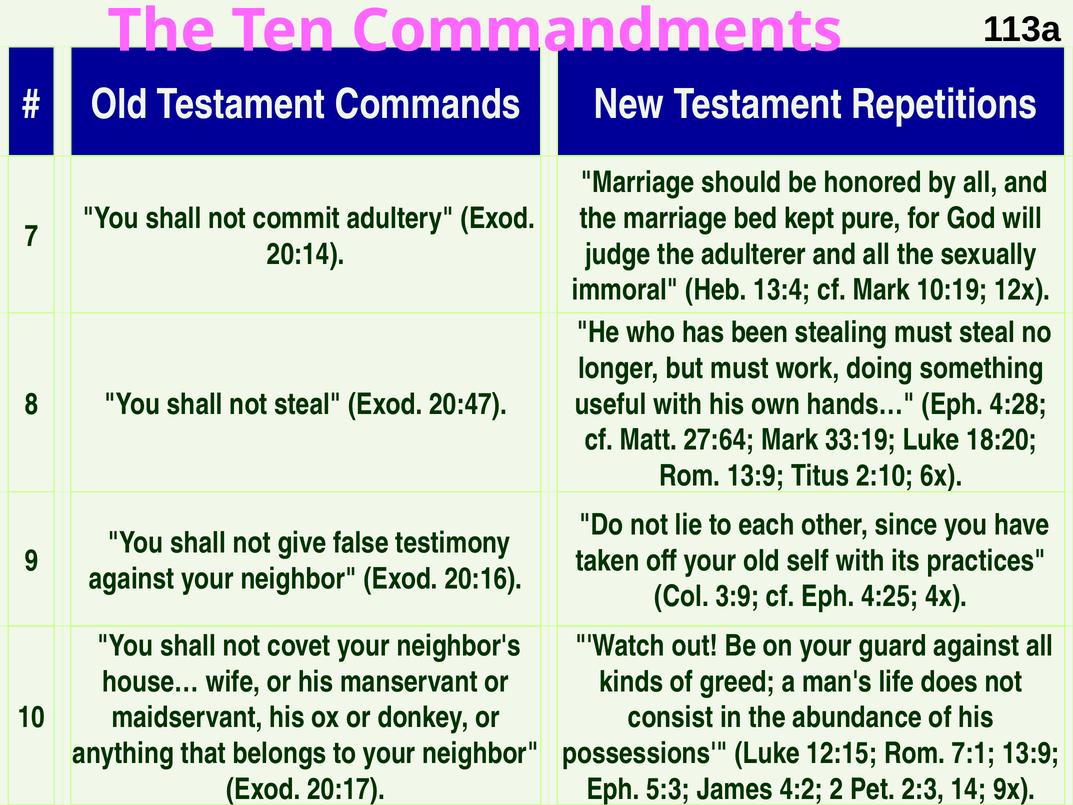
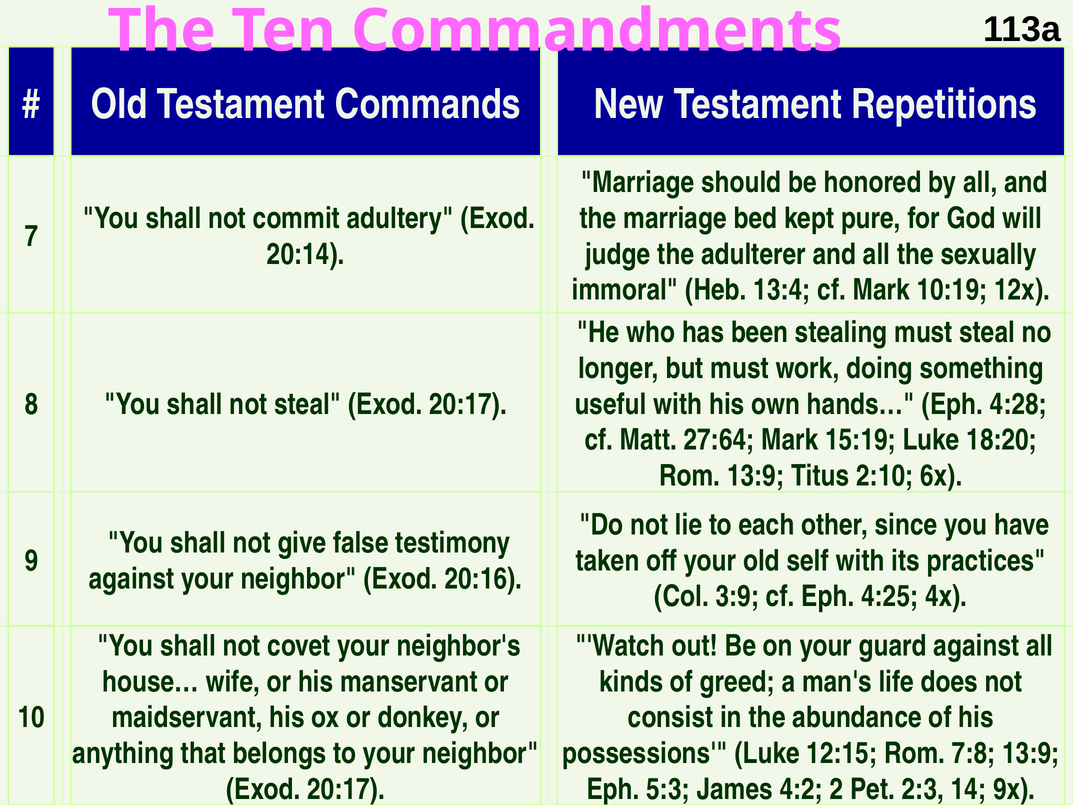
steal Exod 20:47: 20:47 -> 20:17
33:19: 33:19 -> 15:19
7:1: 7:1 -> 7:8
